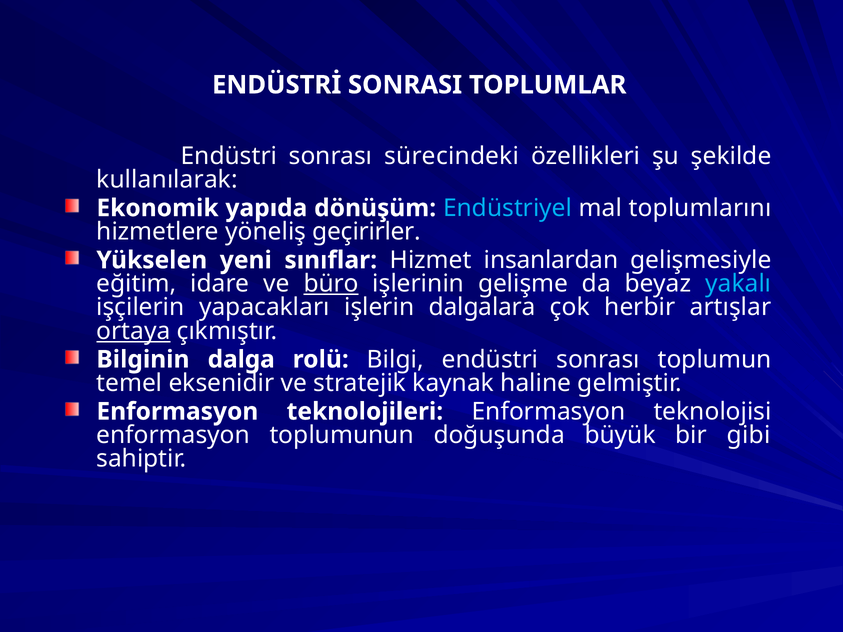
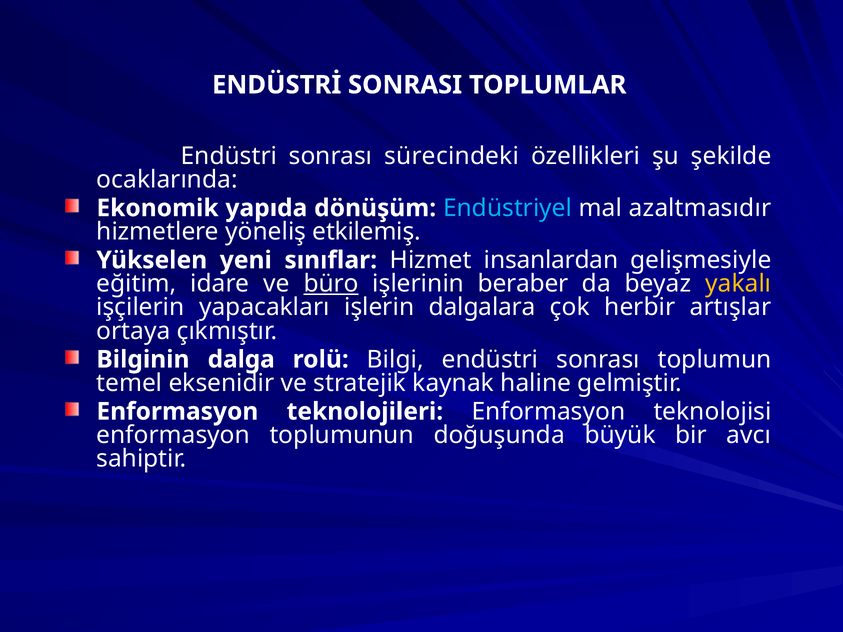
kullanılarak: kullanılarak -> ocaklarında
toplumlarını: toplumlarını -> azaltmasıdır
geçirirler: geçirirler -> etkilemiş
gelişme: gelişme -> beraber
yakalı colour: light blue -> yellow
ortaya underline: present -> none
gibi: gibi -> avcı
